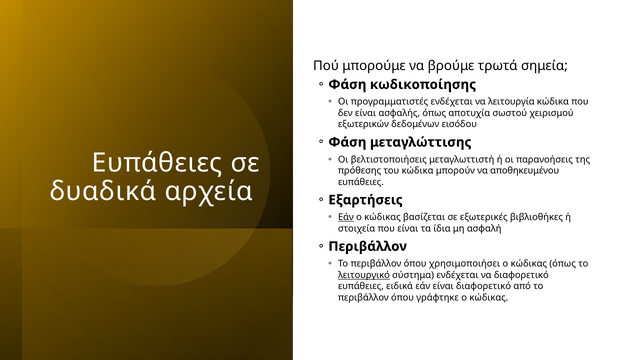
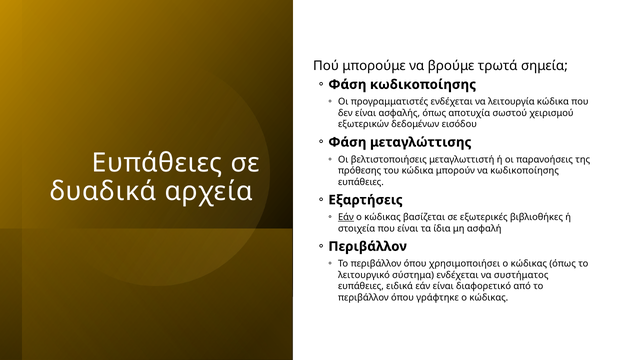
να αποθηκευμένου: αποθηκευμένου -> κωδικοποίησης
λειτουργικό underline: present -> none
να διαφορετικό: διαφορετικό -> συστήματος
